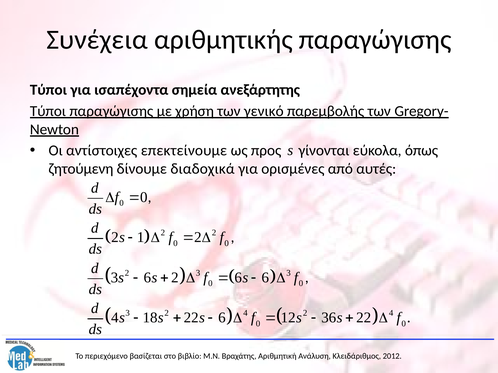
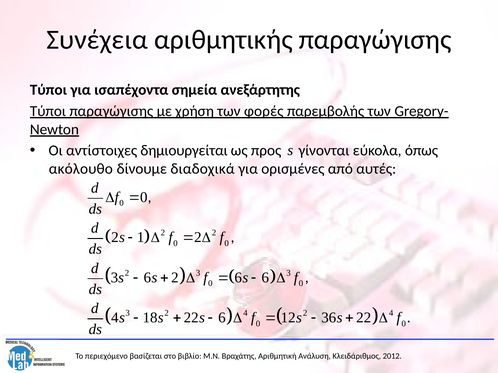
γενικό: γενικό -> φορές
επεκτείνουμε: επεκτείνουμε -> δημιουργείται
ζητούμενη: ζητούμενη -> ακόλουθο
